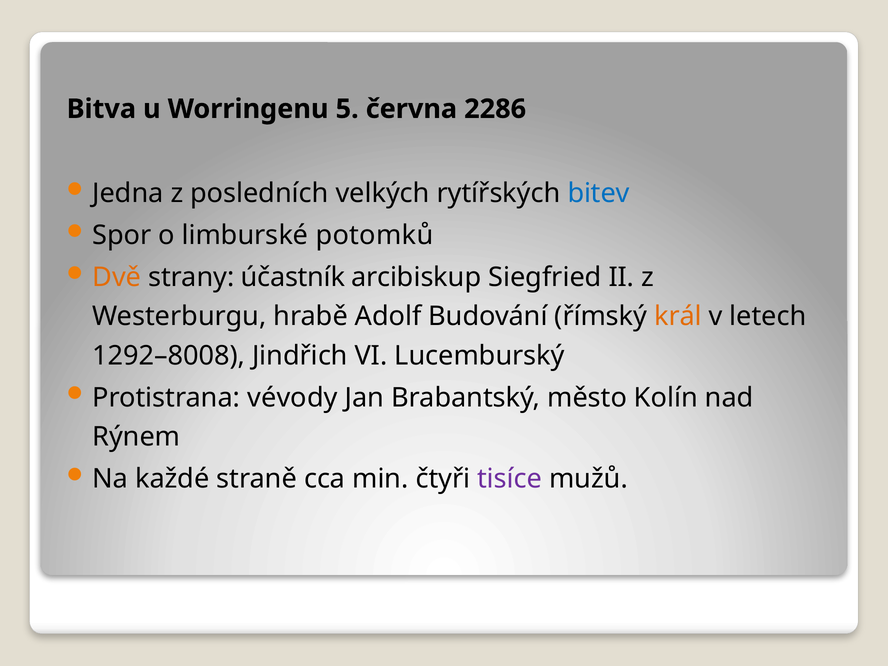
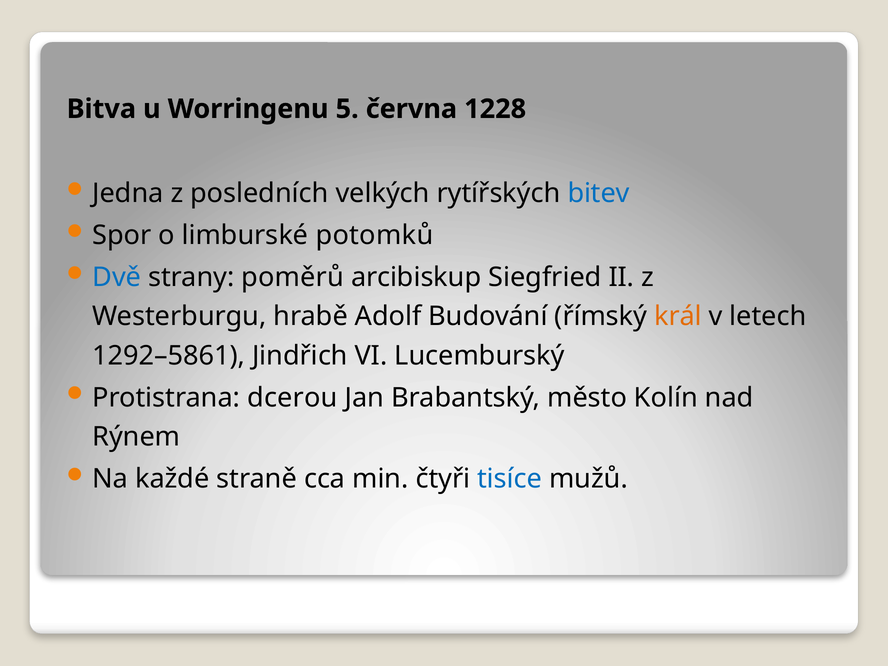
2286: 2286 -> 1228
Dvě colour: orange -> blue
účastník: účastník -> poměrů
1292–8008: 1292–8008 -> 1292–5861
vévody: vévody -> dcerou
tisíce colour: purple -> blue
